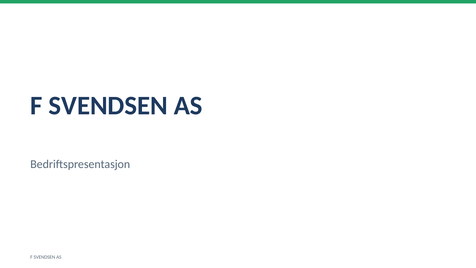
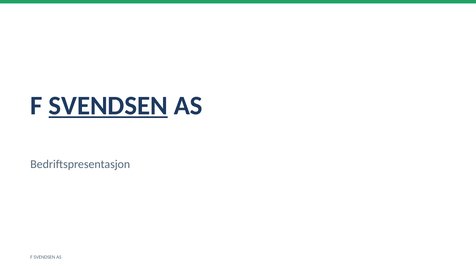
SVENDSEN at (108, 106) underline: none -> present
